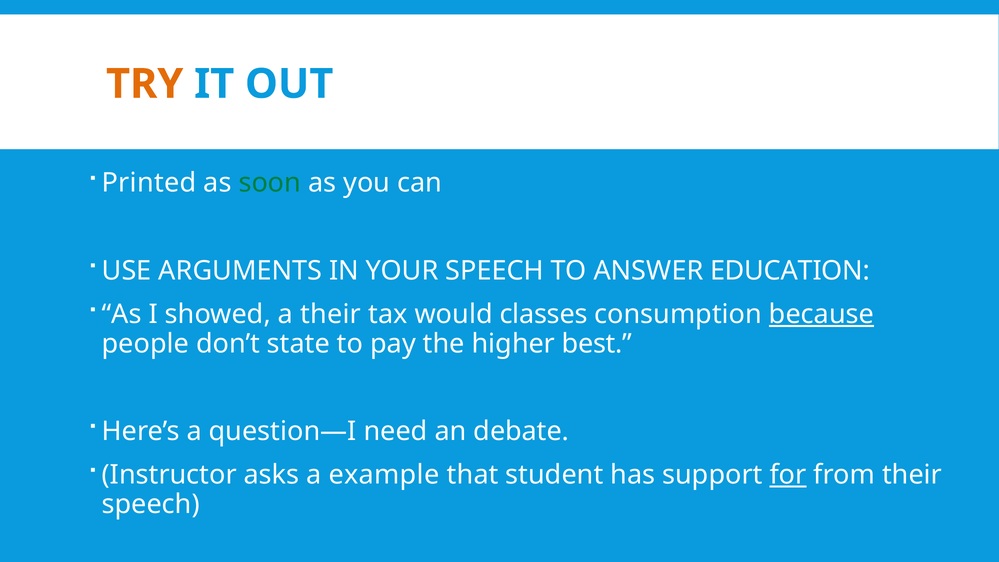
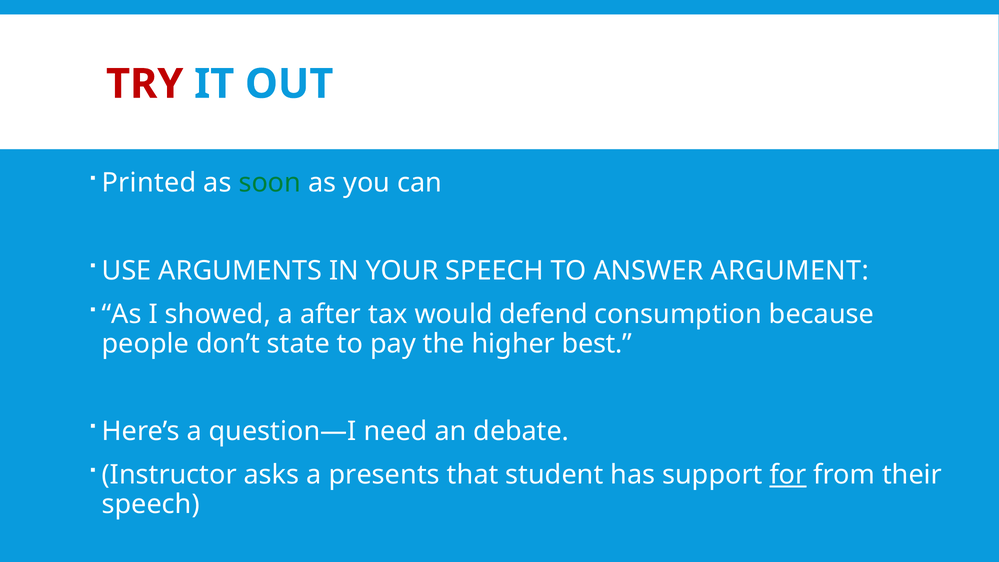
TRY colour: orange -> red
EDUCATION: EDUCATION -> ARGUMENT
a their: their -> after
classes: classes -> defend
because underline: present -> none
example: example -> presents
